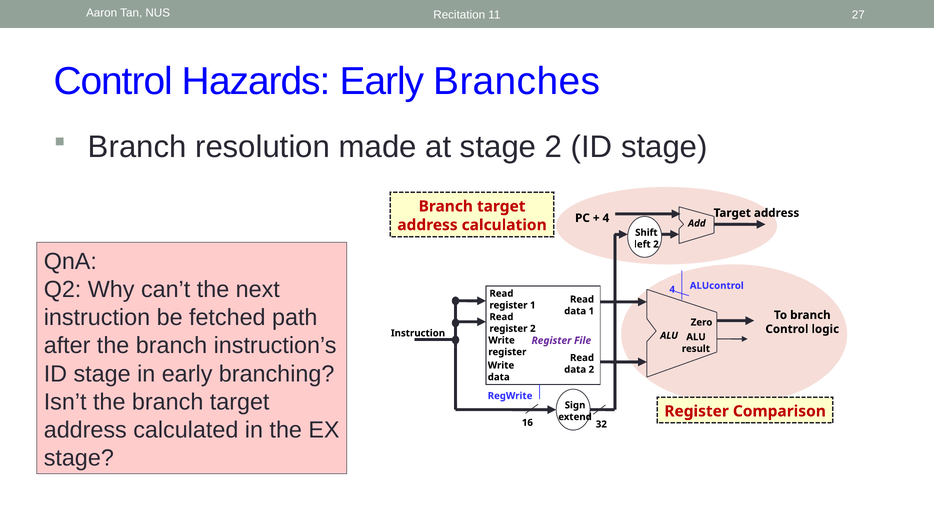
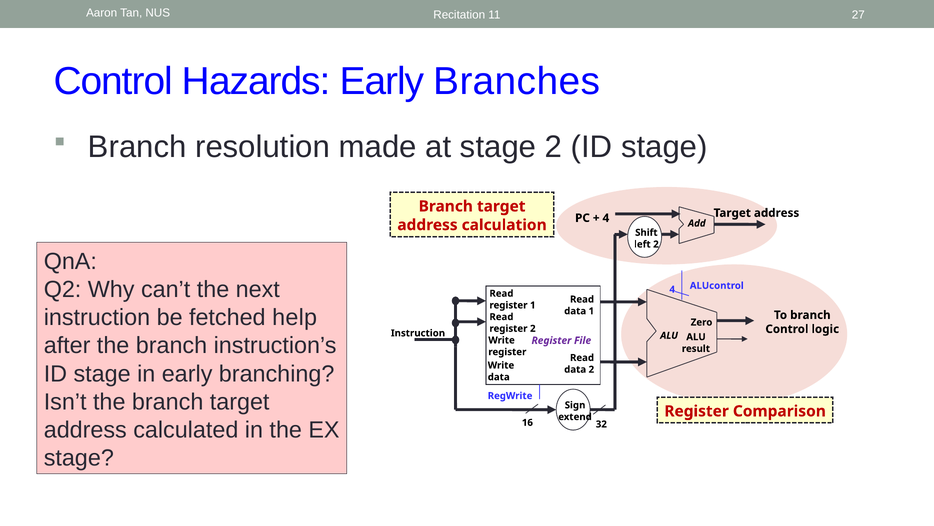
path: path -> help
